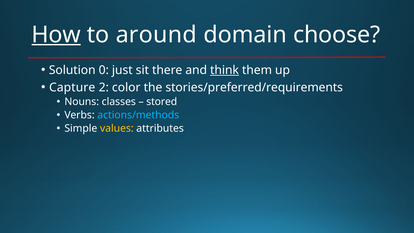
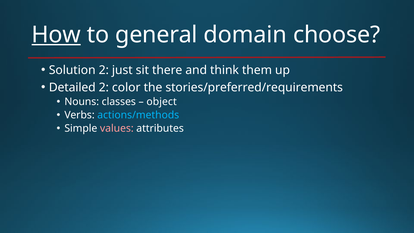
around: around -> general
Solution 0: 0 -> 2
think underline: present -> none
Capture: Capture -> Detailed
stored: stored -> object
values colour: yellow -> pink
